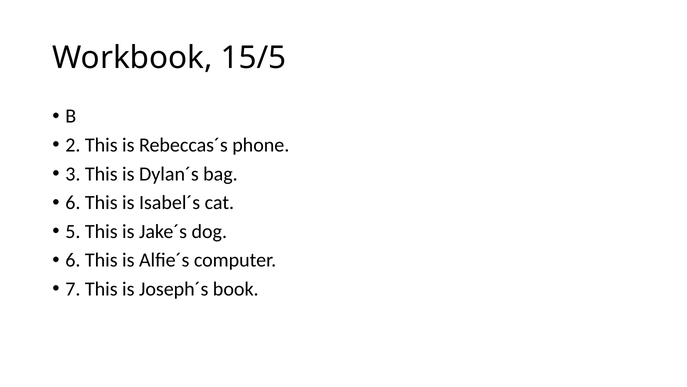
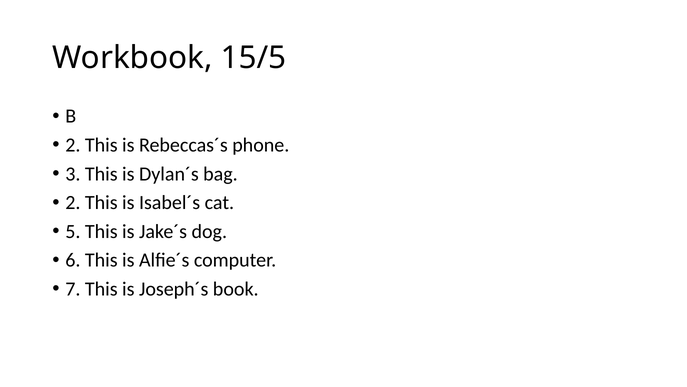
6 at (73, 202): 6 -> 2
